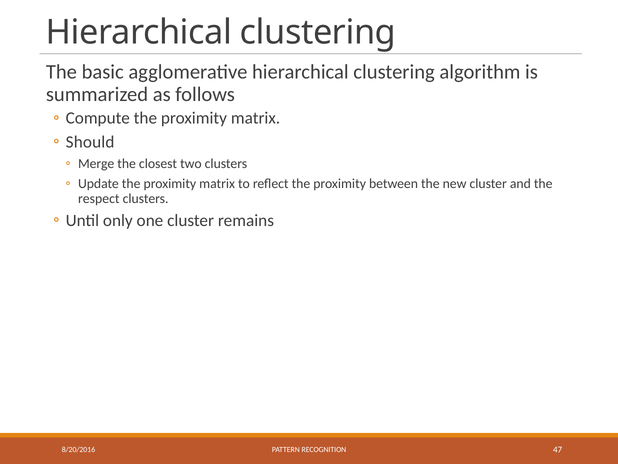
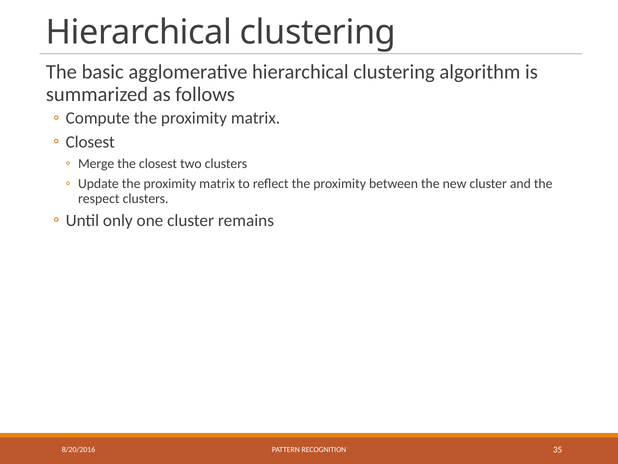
Should at (90, 142): Should -> Closest
47: 47 -> 35
